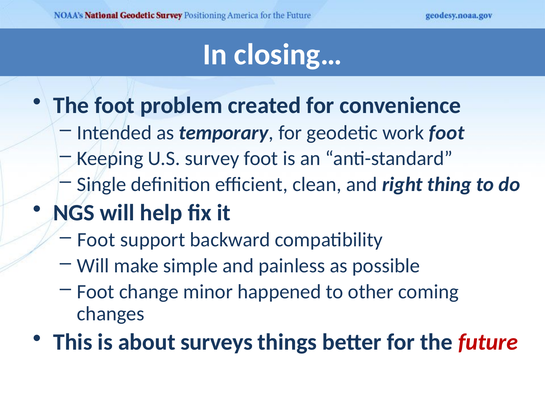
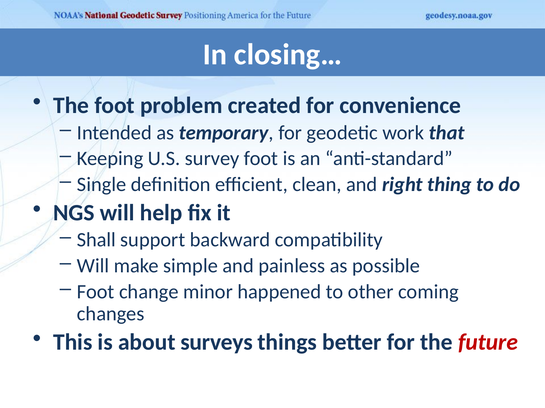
work foot: foot -> that
Foot at (96, 240): Foot -> Shall
